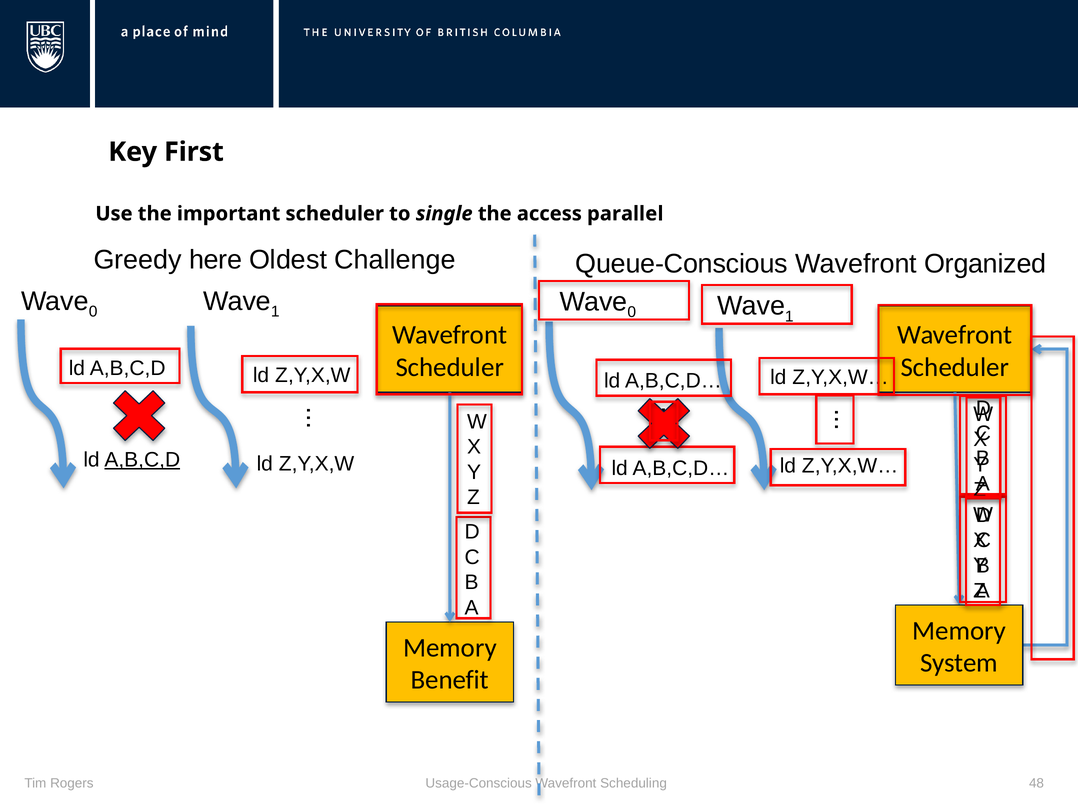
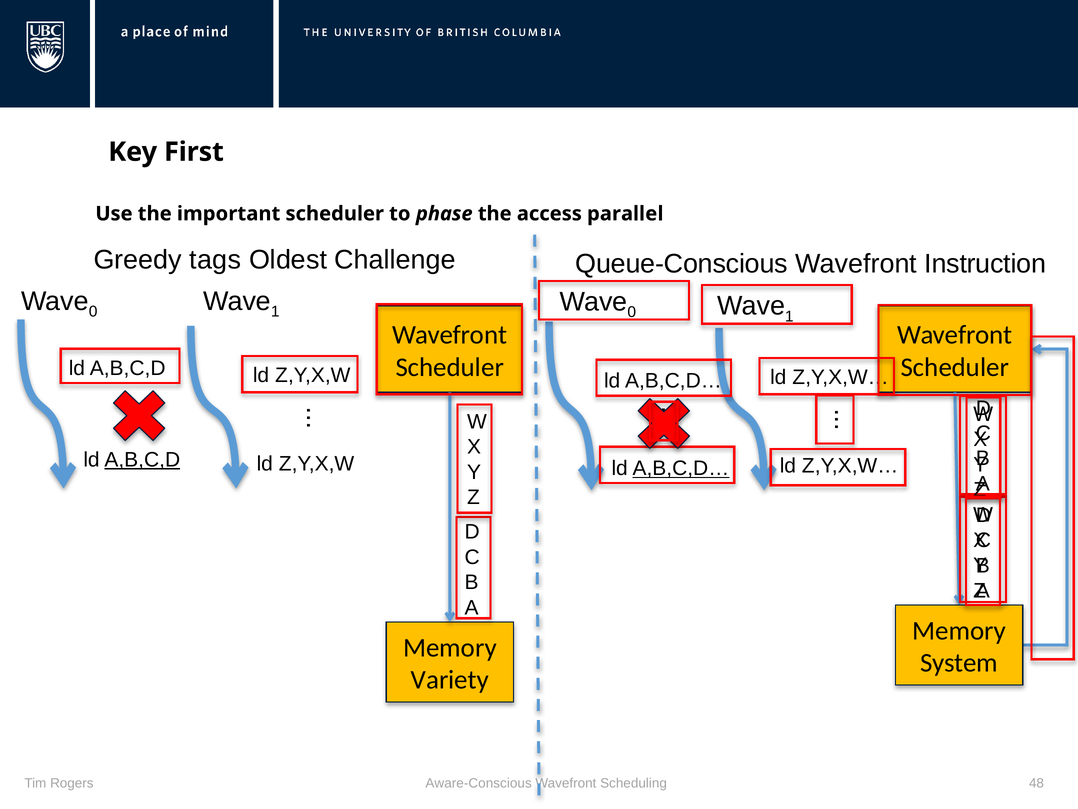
single: single -> phase
here: here -> tags
Organized: Organized -> Instruction
A,B,C,D… at (681, 468) underline: none -> present
Benefit: Benefit -> Variety
Usage-Conscious: Usage-Conscious -> Aware-Conscious
